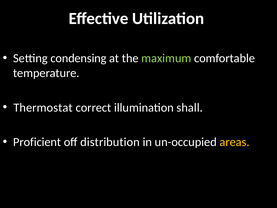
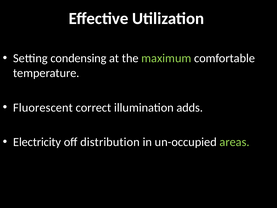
Thermostat: Thermostat -> Fluorescent
shall: shall -> adds
Proficient: Proficient -> Electricity
areas colour: yellow -> light green
